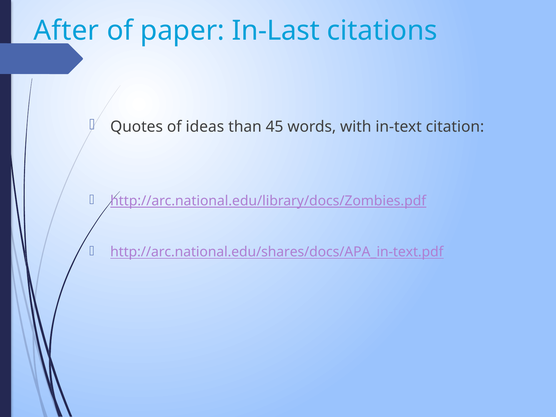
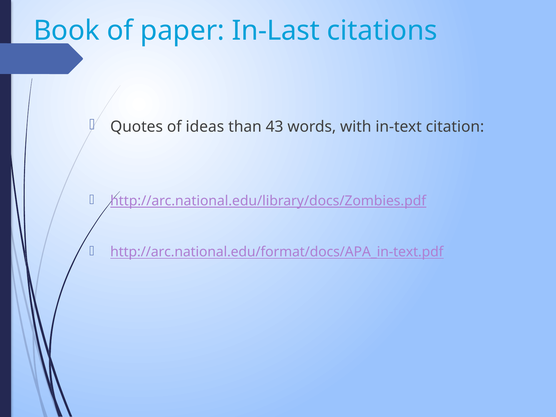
After: After -> Book
45: 45 -> 43
http://arc.national.edu/shares/docs/APA_in-text.pdf: http://arc.national.edu/shares/docs/APA_in-text.pdf -> http://arc.national.edu/format/docs/APA_in-text.pdf
